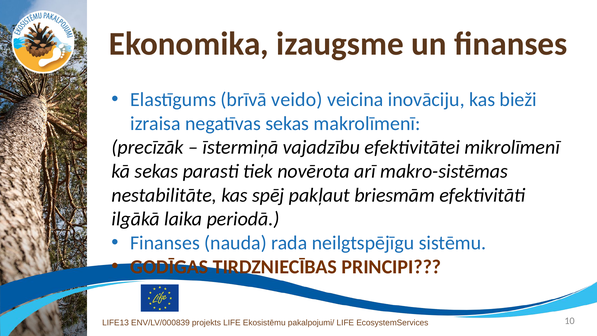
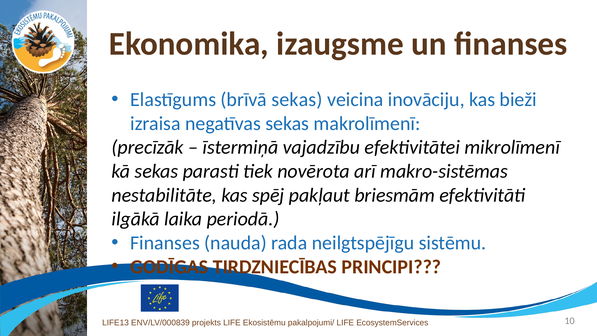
brīvā veido: veido -> sekas
